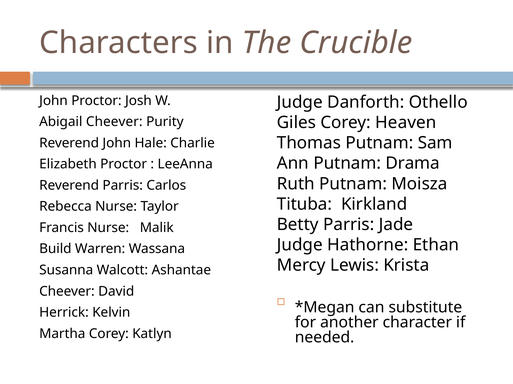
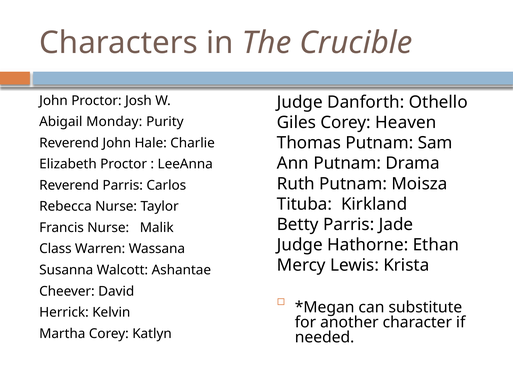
Abigail Cheever: Cheever -> Monday
Build: Build -> Class
